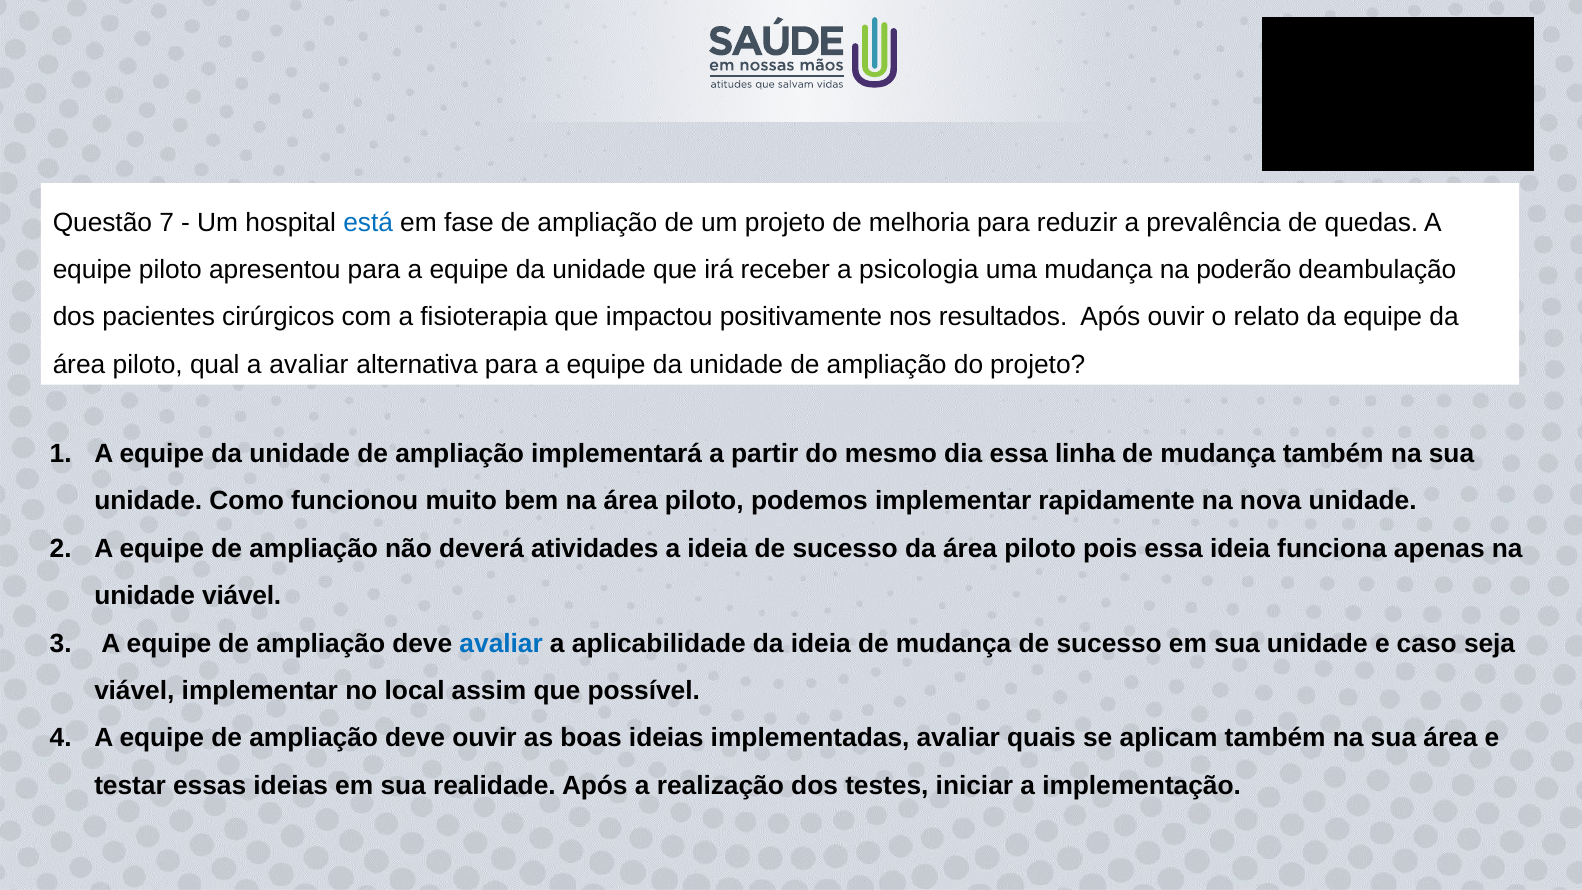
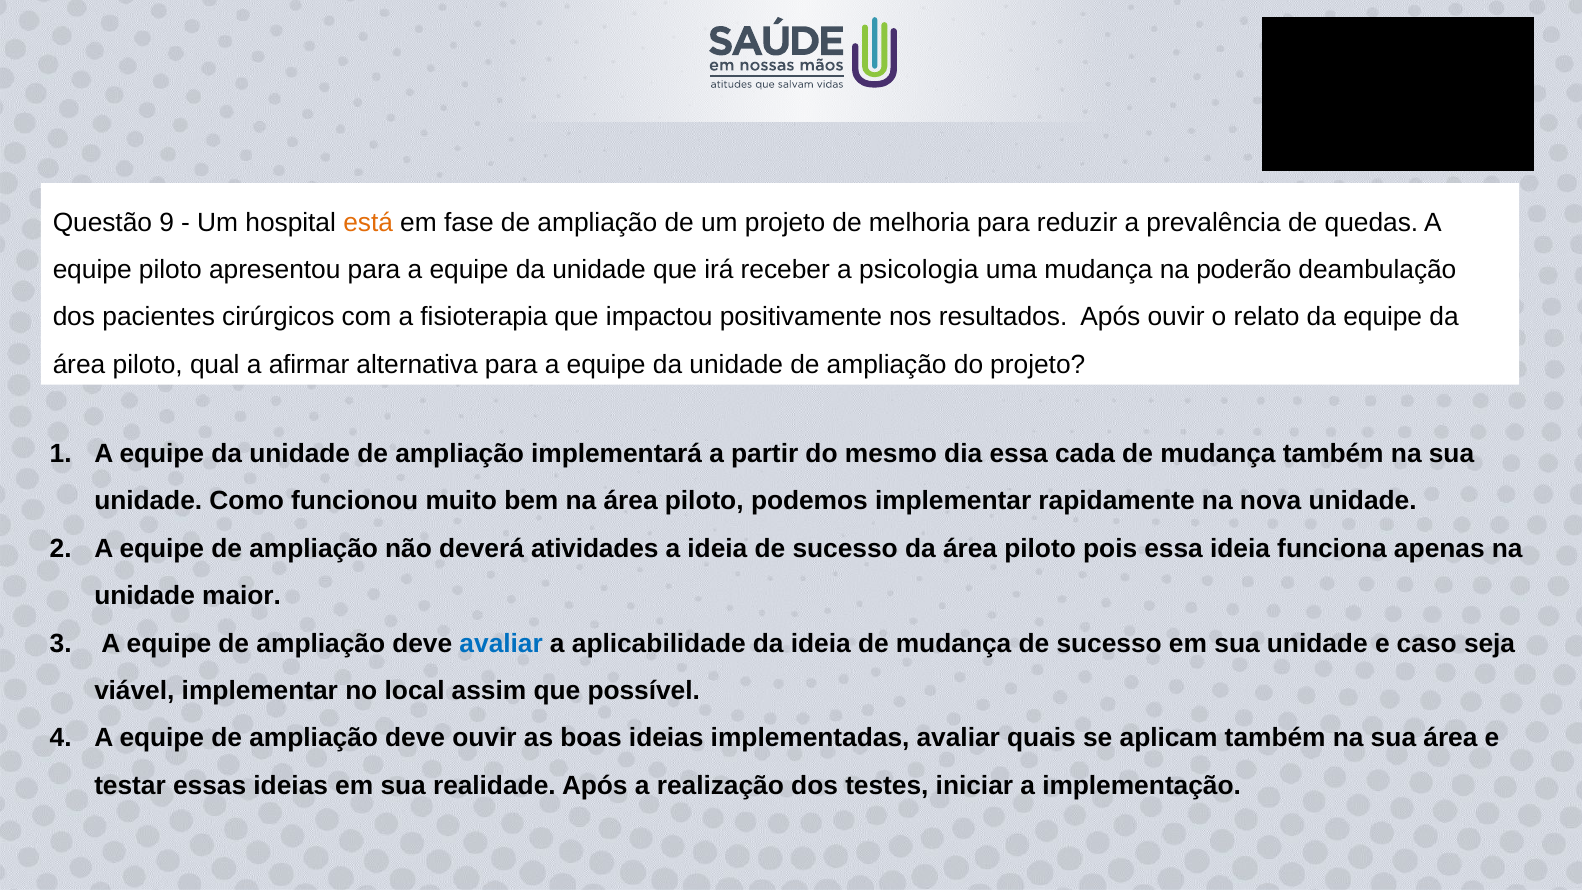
7: 7 -> 9
está colour: blue -> orange
a avaliar: avaliar -> afirmar
linha: linha -> cada
unidade viável: viável -> maior
